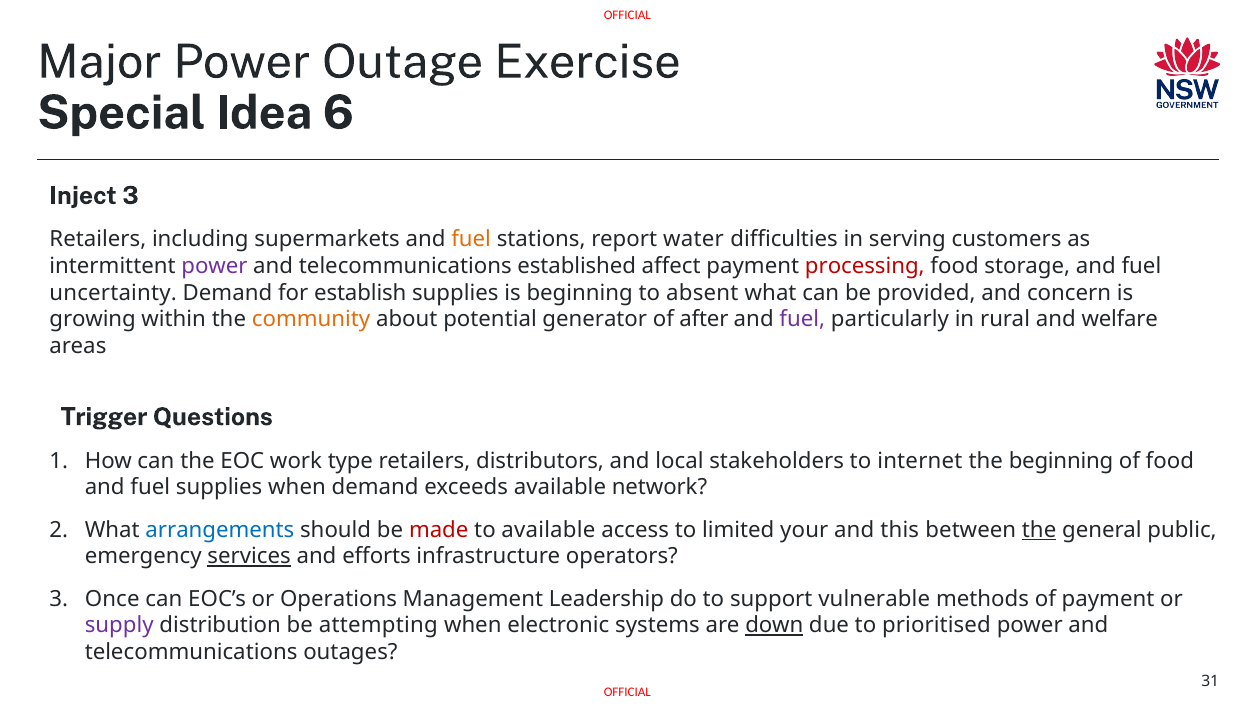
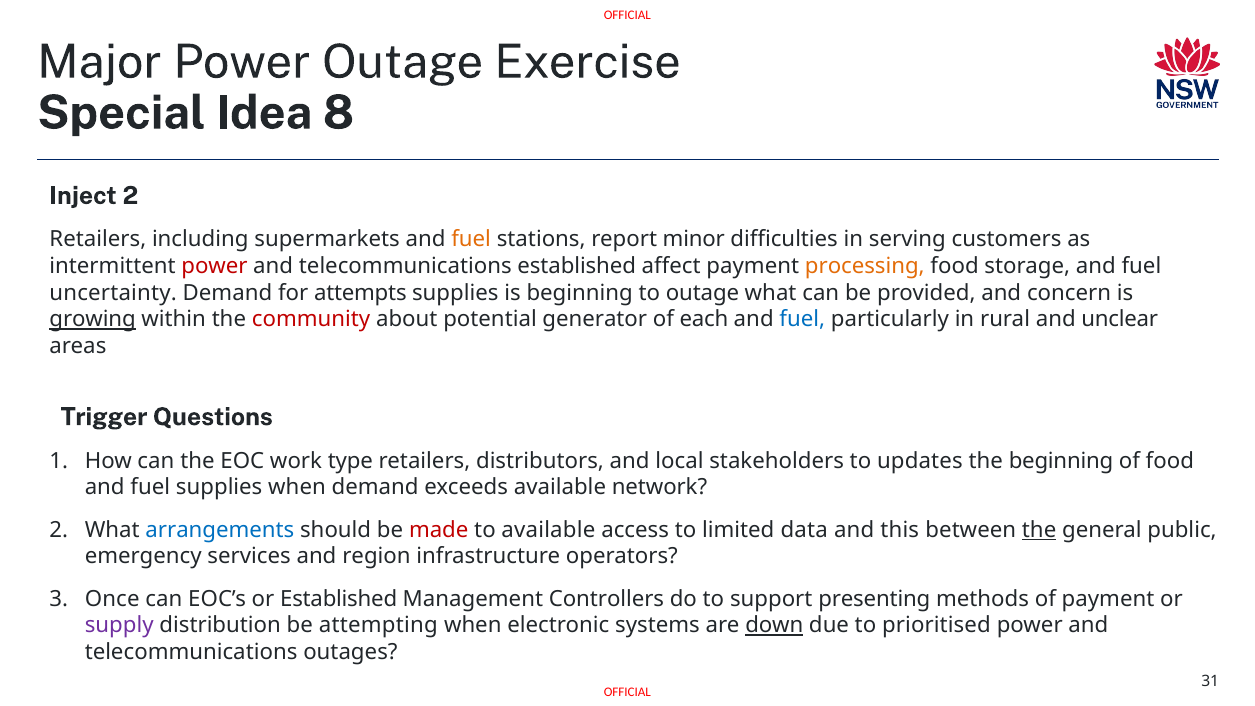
6: 6 -> 8
Inject 3: 3 -> 2
water: water -> minor
power at (214, 266) colour: purple -> red
processing colour: red -> orange
establish: establish -> attempts
to absent: absent -> outage
growing underline: none -> present
community colour: orange -> red
after: after -> each
fuel at (802, 320) colour: purple -> blue
welfare: welfare -> unclear
internet: internet -> updates
your: your -> data
services underline: present -> none
efforts: efforts -> region
or Operations: Operations -> Established
Leadership: Leadership -> Controllers
vulnerable: vulnerable -> presenting
